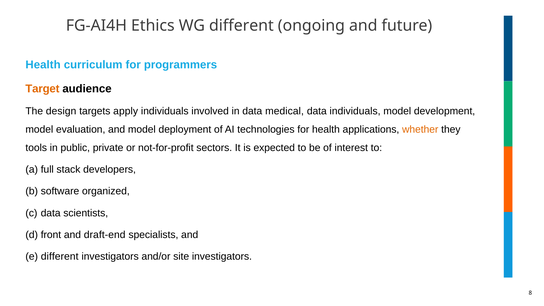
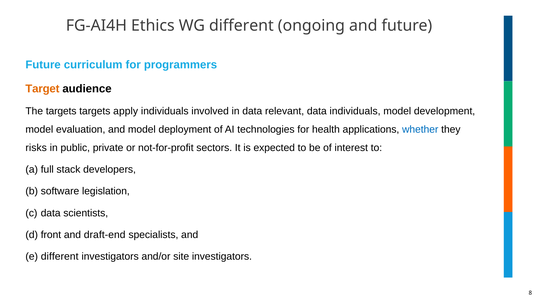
Health at (43, 65): Health -> Future
The design: design -> targets
medical: medical -> relevant
whether colour: orange -> blue
tools: tools -> risks
organized: organized -> legislation
